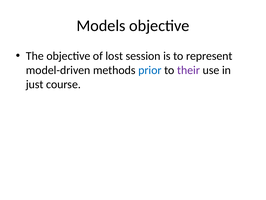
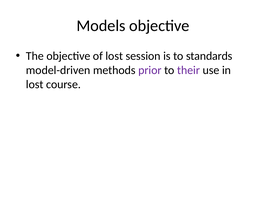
represent: represent -> standards
prior colour: blue -> purple
just at (35, 84): just -> lost
